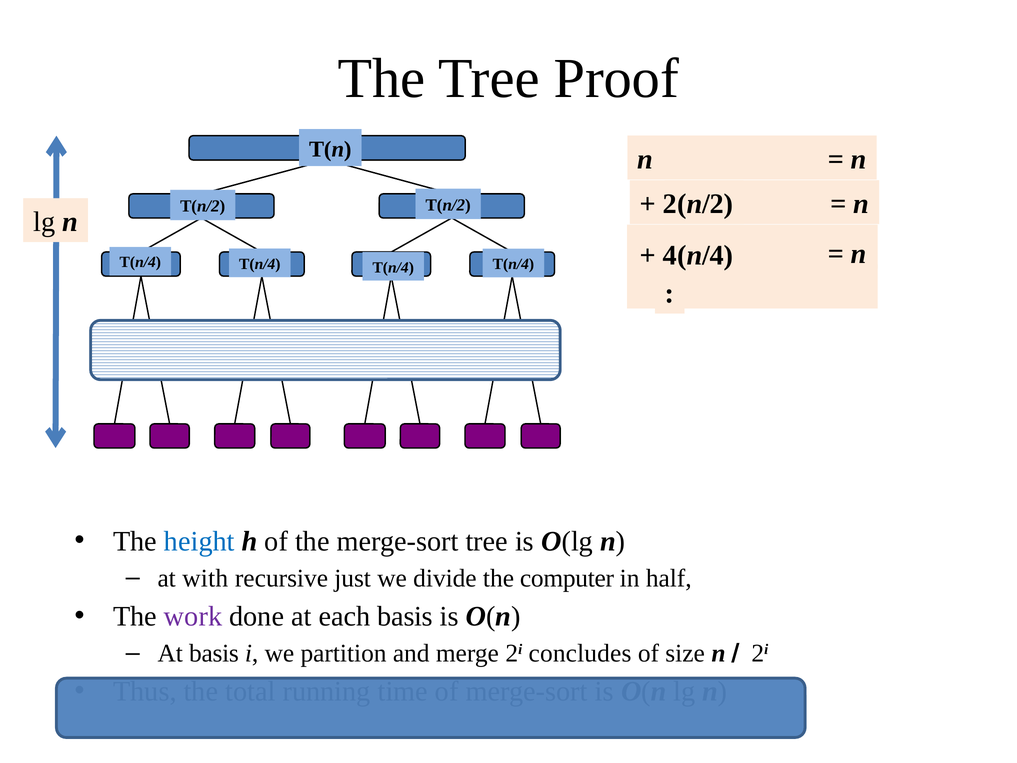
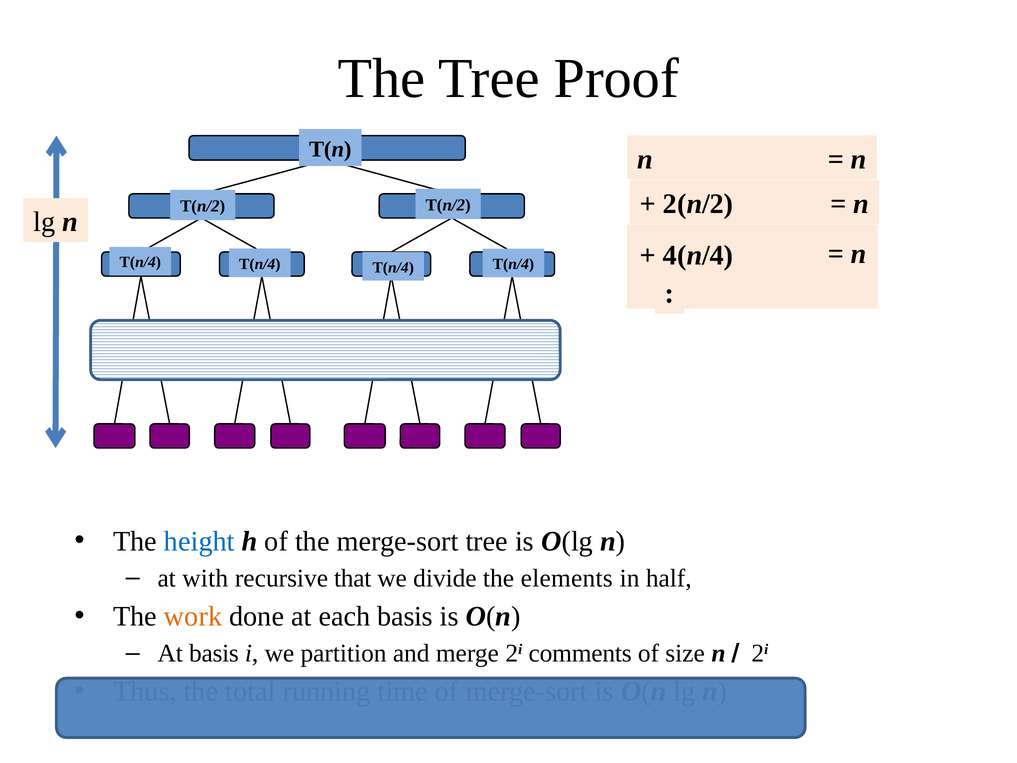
just: just -> that
computer: computer -> elements
work colour: purple -> orange
concludes: concludes -> comments
